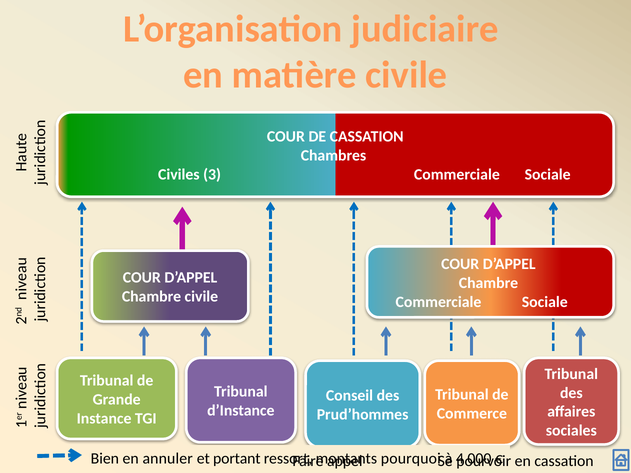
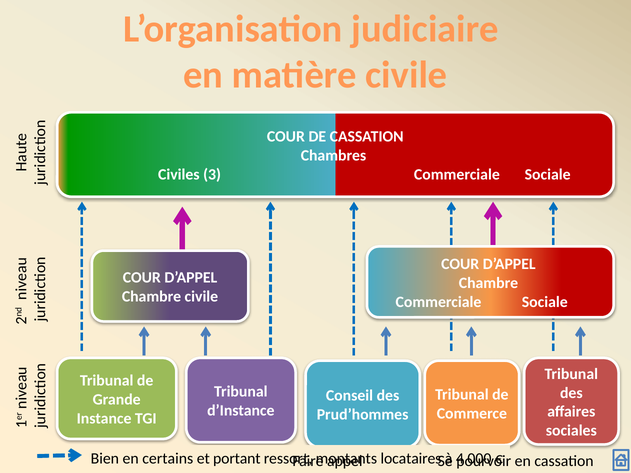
annuler: annuler -> certains
pourquoi: pourquoi -> locataires
